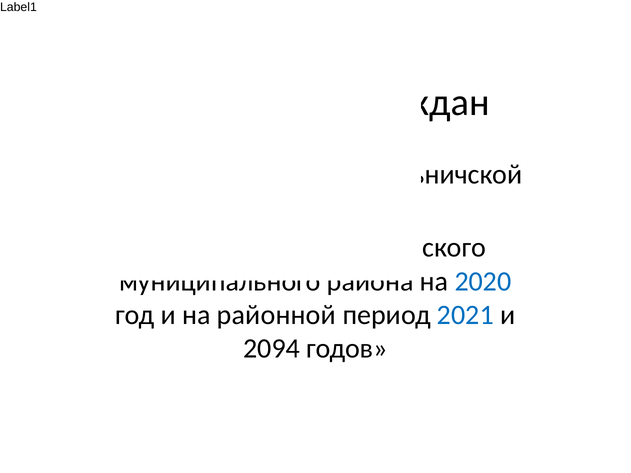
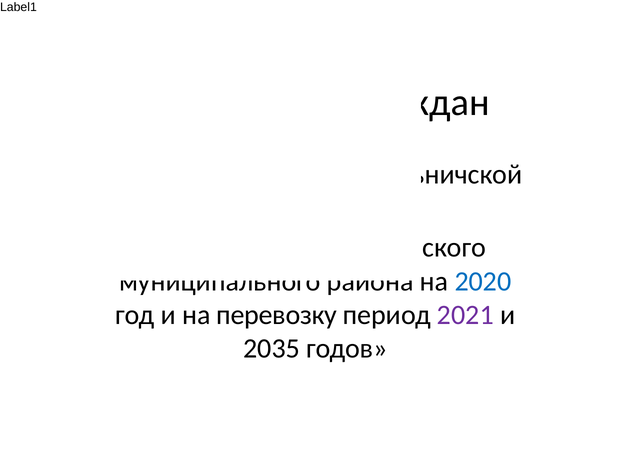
на районной: районной -> перевозку
2021 colour: blue -> purple
2094: 2094 -> 2035
